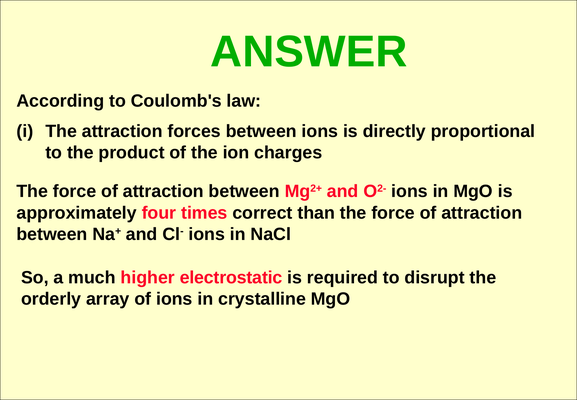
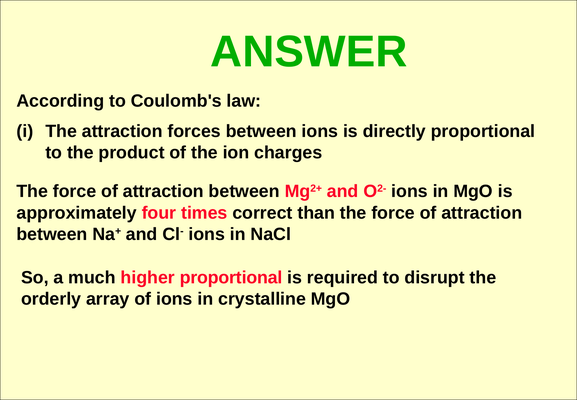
higher electrostatic: electrostatic -> proportional
